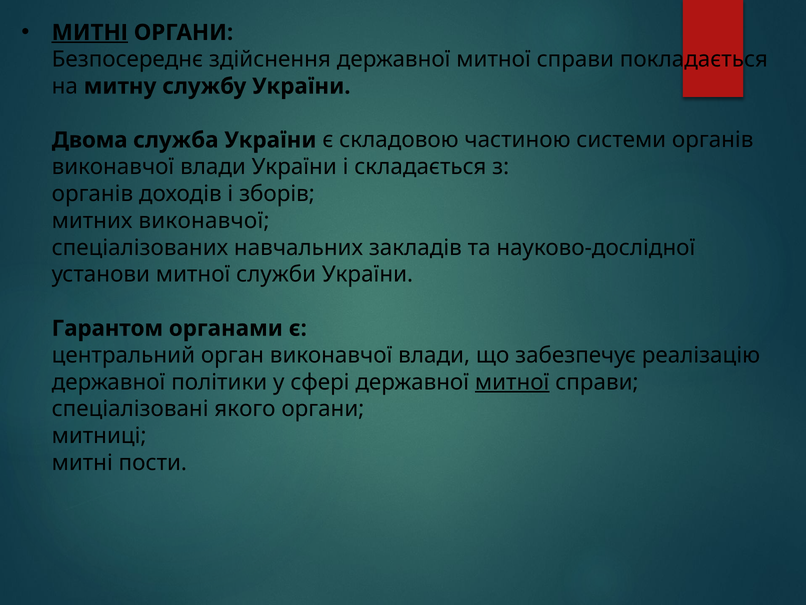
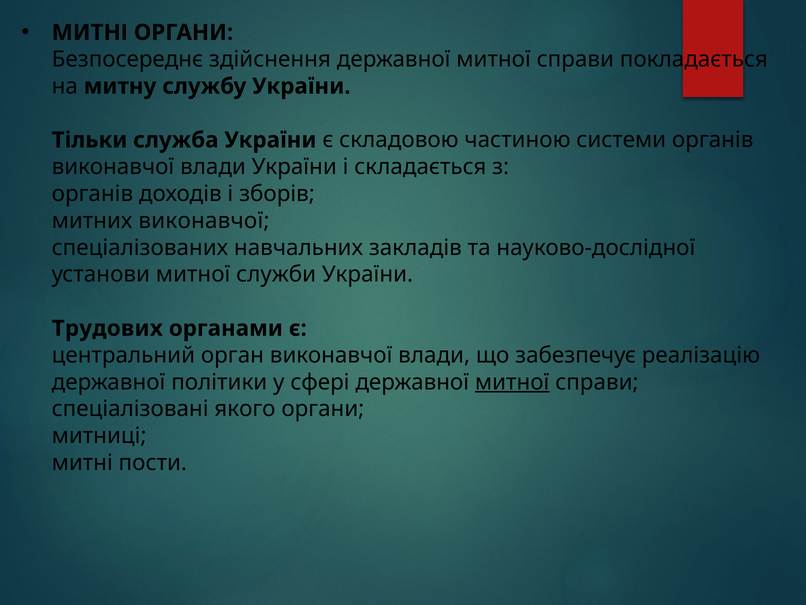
МИТНІ at (90, 32) underline: present -> none
Двома: Двома -> Тільки
Гарантом: Гарантом -> Трудових
